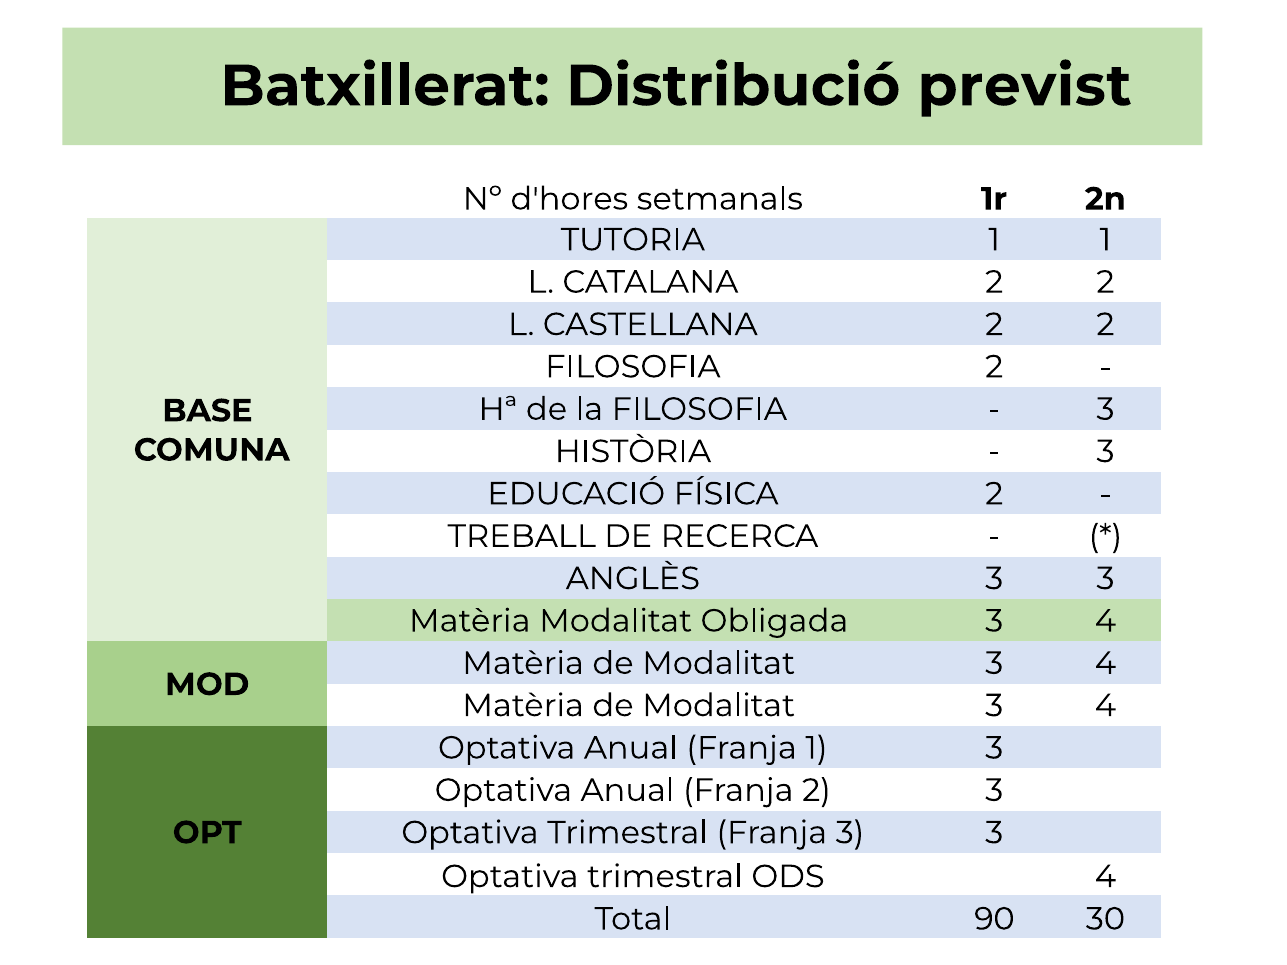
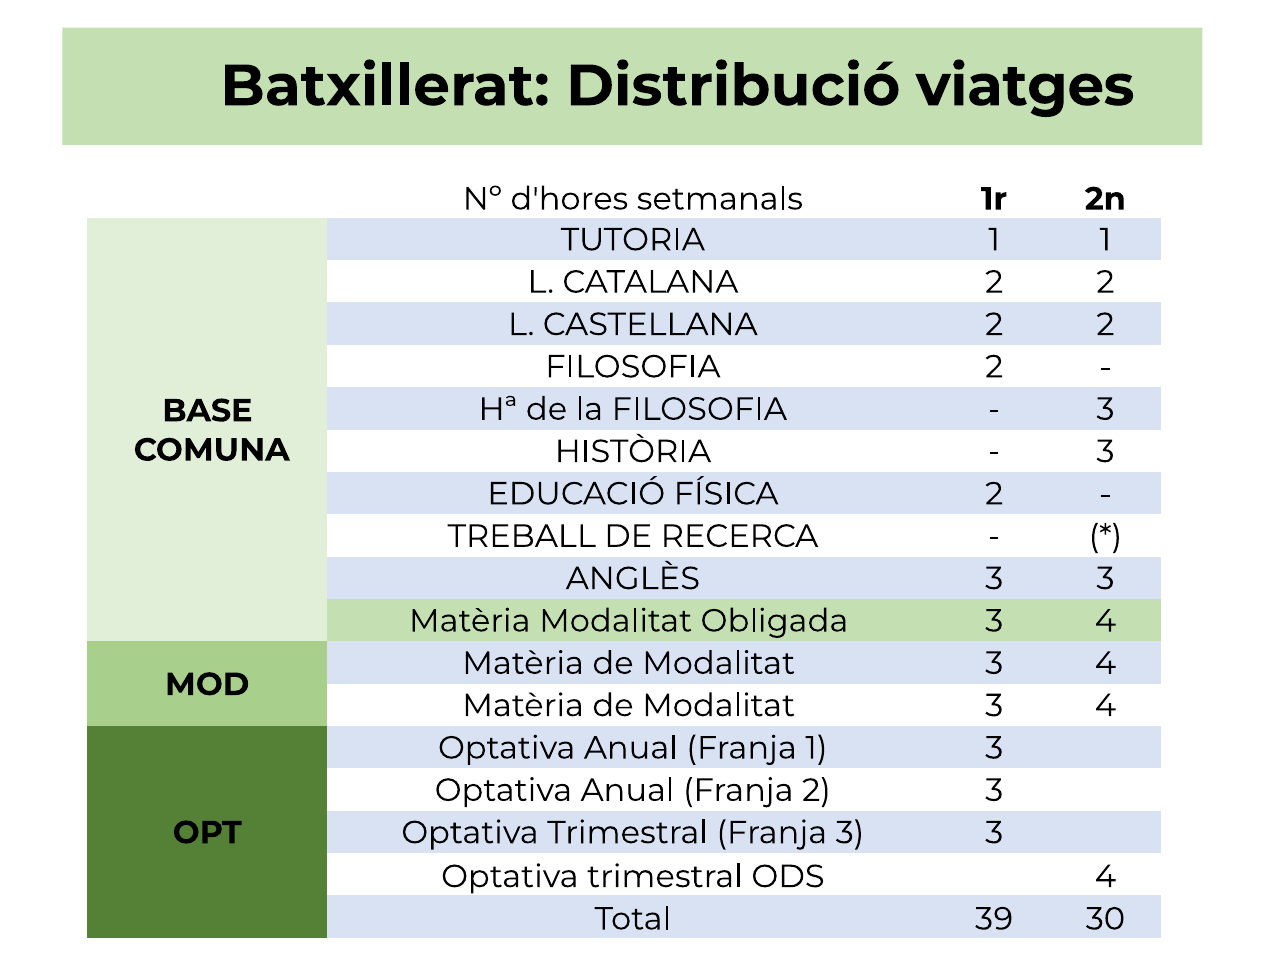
previst: previst -> viatges
90: 90 -> 39
